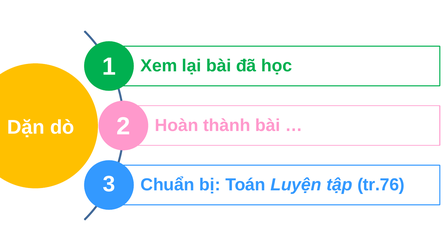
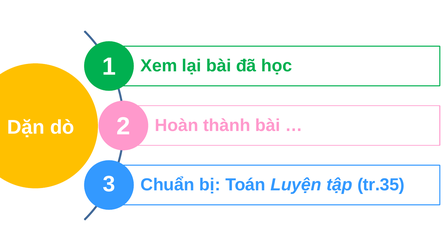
tr.76: tr.76 -> tr.35
